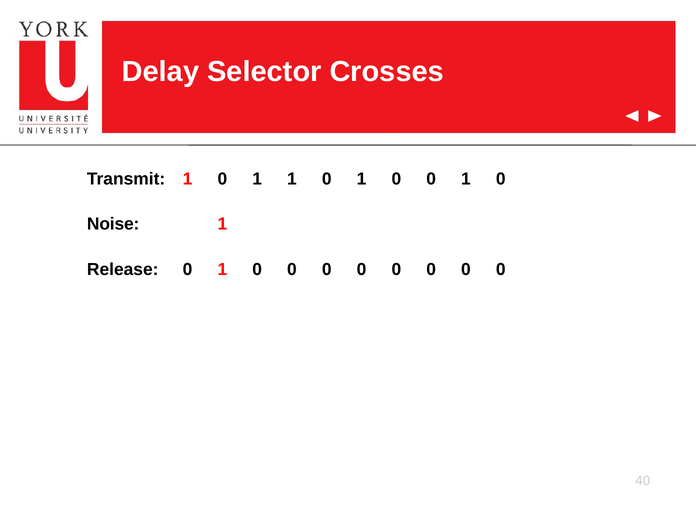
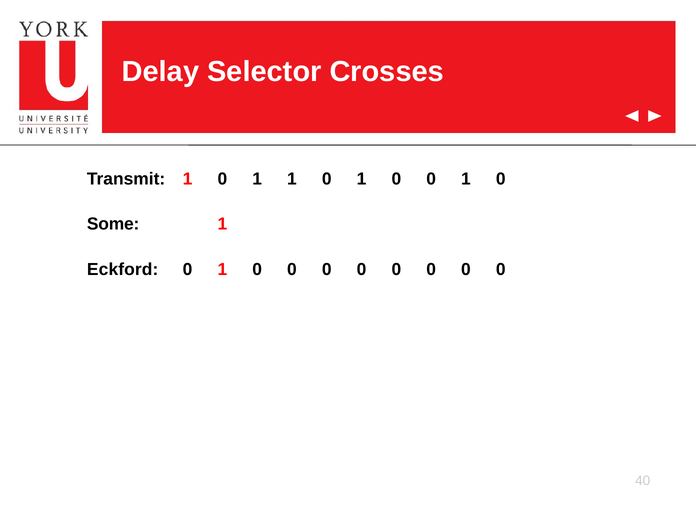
Noise: Noise -> Some
Release: Release -> Eckford
